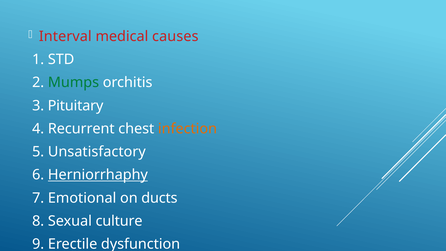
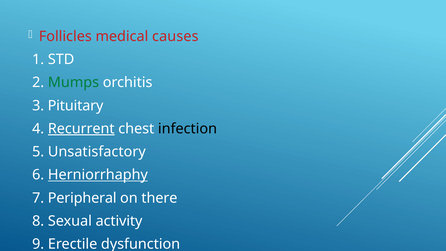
Interval: Interval -> Follicles
Recurrent underline: none -> present
infection colour: orange -> black
Emotional: Emotional -> Peripheral
ducts: ducts -> there
culture: culture -> activity
